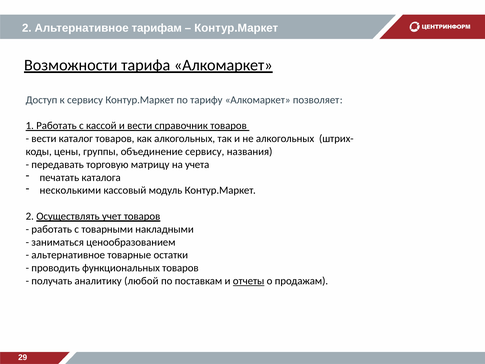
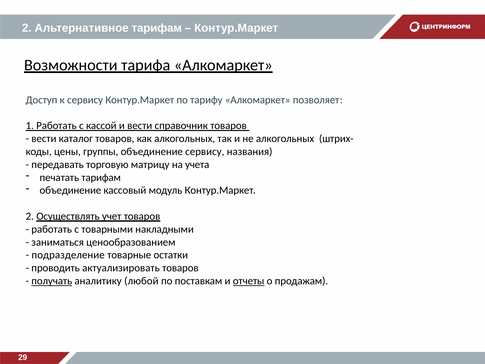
печатать каталога: каталога -> тарифам
несколькими at (70, 190): несколькими -> объединение
альтернативное at (68, 255): альтернативное -> подразделение
функциональных: функциональных -> актуализировать
получать underline: none -> present
